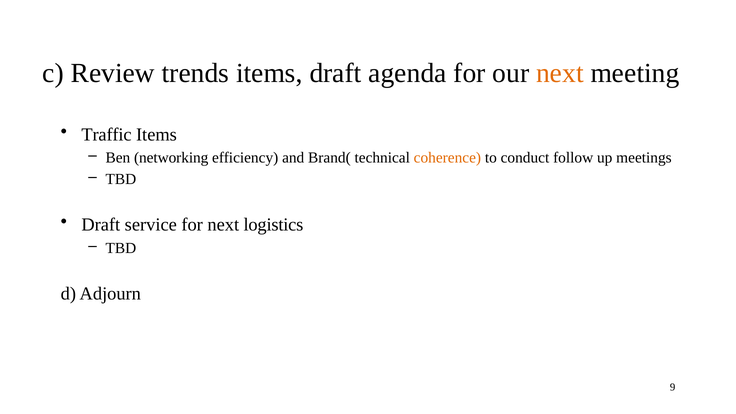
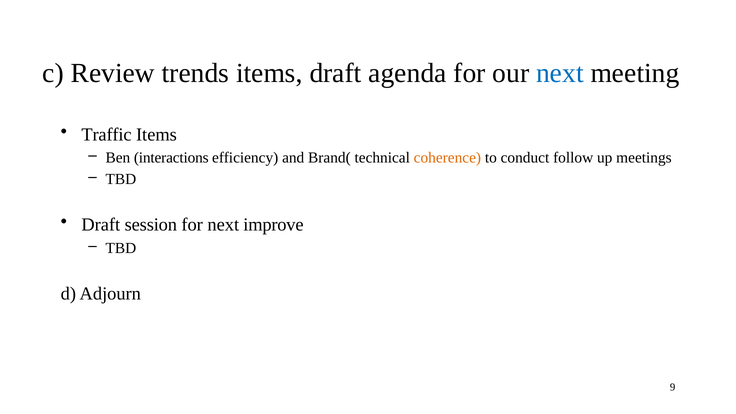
next at (560, 73) colour: orange -> blue
networking: networking -> interactions
service: service -> session
logistics: logistics -> improve
